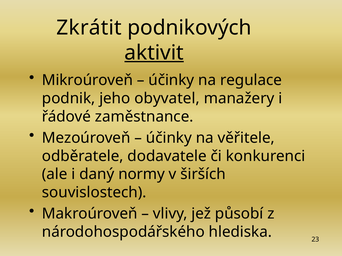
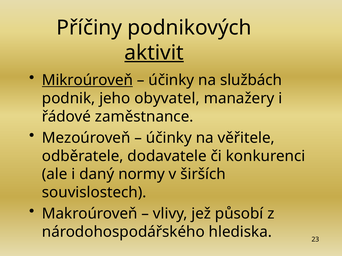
Zkrátit: Zkrátit -> Příčiny
Mikroúroveň underline: none -> present
regulace: regulace -> službách
